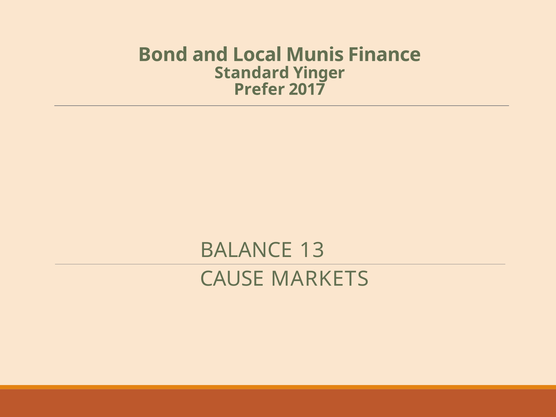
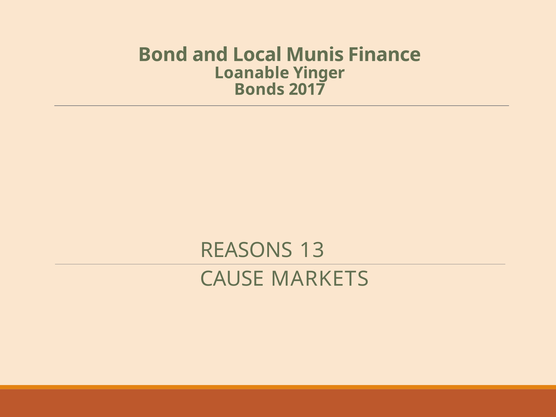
Standard: Standard -> Loanable
Prefer: Prefer -> Bonds
BALANCE: BALANCE -> REASONS
